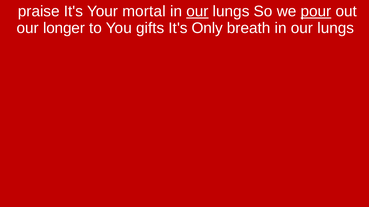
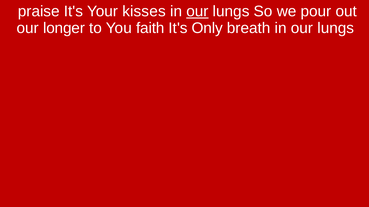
mortal: mortal -> kisses
pour underline: present -> none
gifts: gifts -> faith
